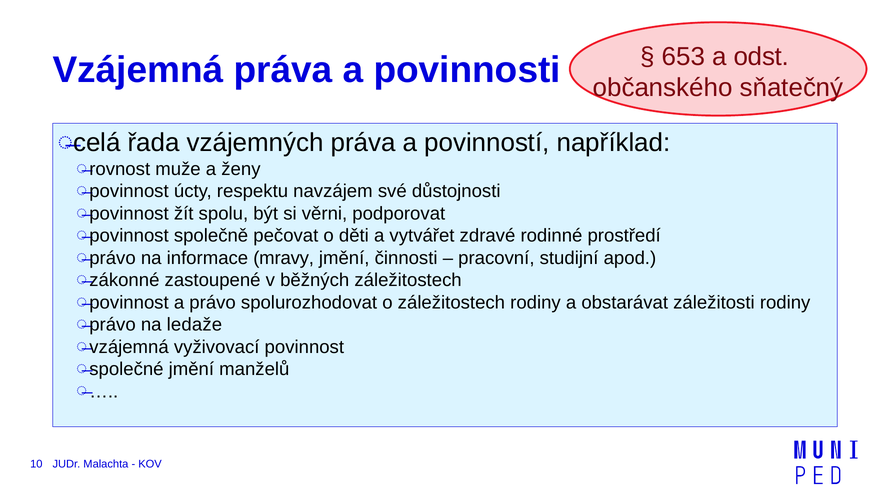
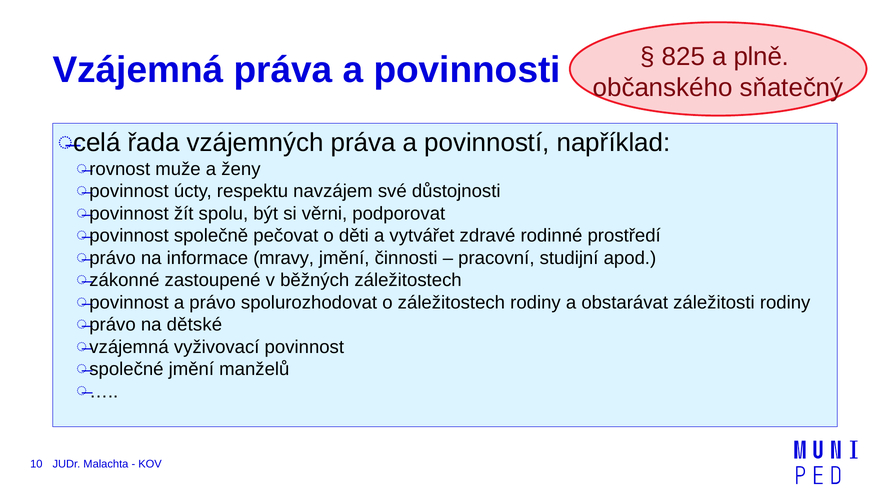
653: 653 -> 825
odst: odst -> plně
ledaže: ledaže -> dětské
